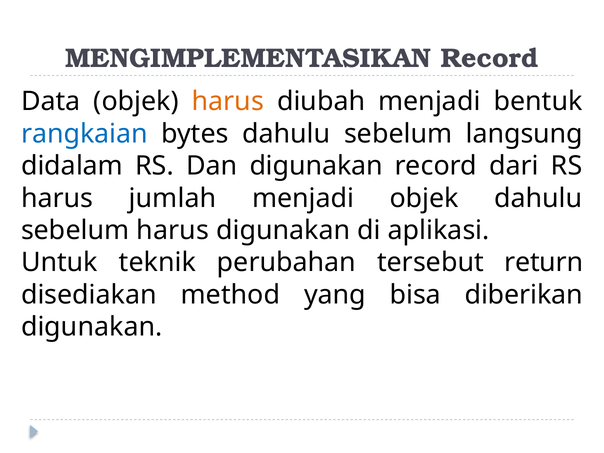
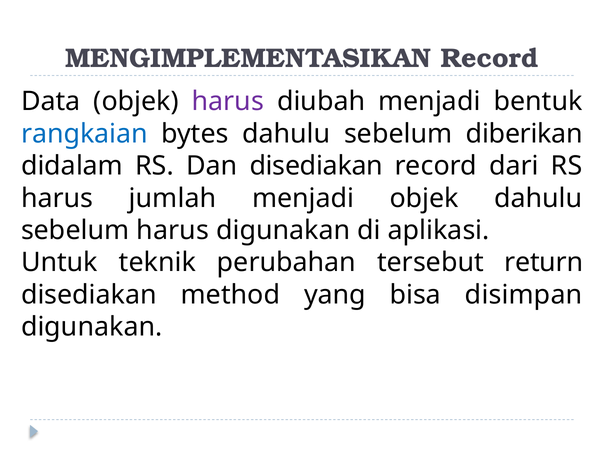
harus at (228, 101) colour: orange -> purple
langsung: langsung -> diberikan
Dan digunakan: digunakan -> disediakan
diberikan: diberikan -> disimpan
